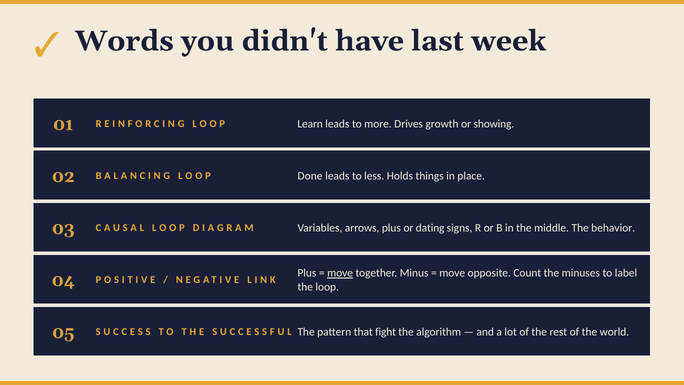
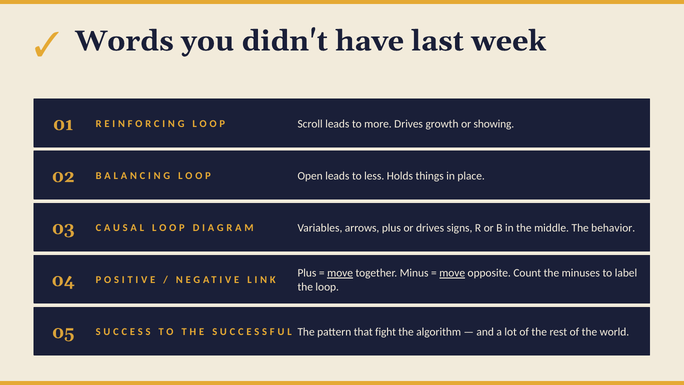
Learn: Learn -> Scroll
Done: Done -> Open
or dating: dating -> drives
move at (452, 273) underline: none -> present
